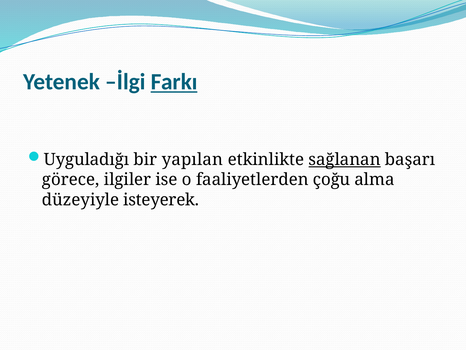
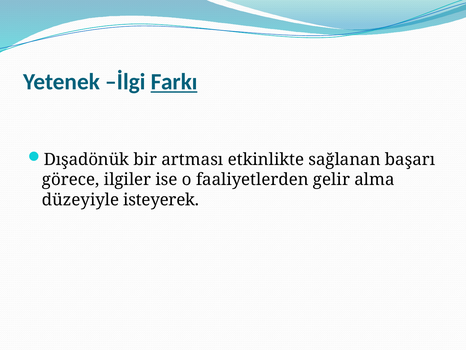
Uyguladığı: Uyguladığı -> Dışadönük
yapılan: yapılan -> artması
sağlanan underline: present -> none
çoğu: çoğu -> gelir
